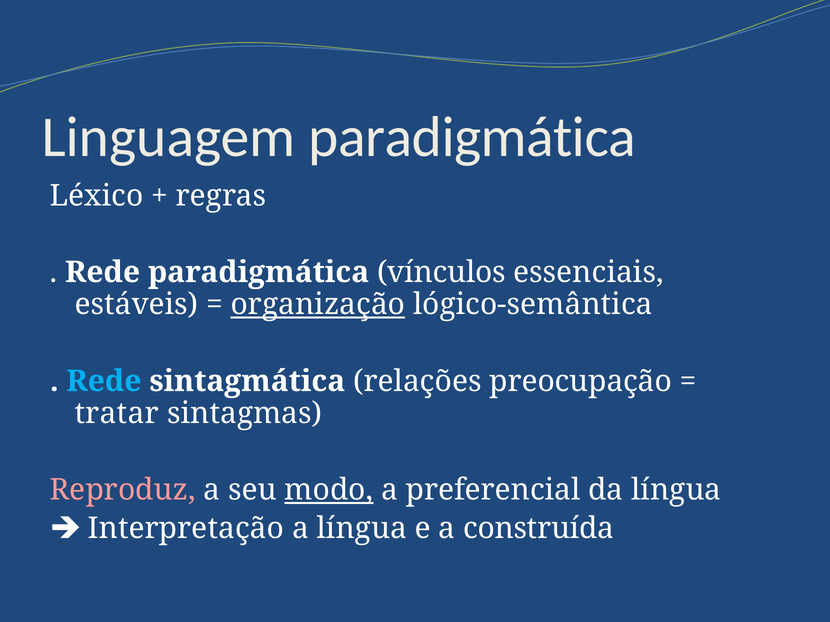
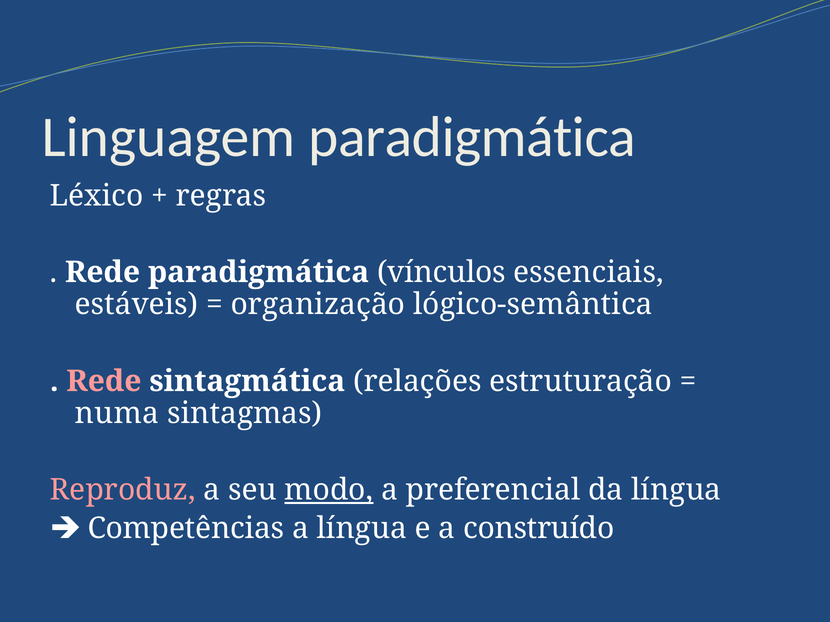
organização underline: present -> none
Rede at (104, 381) colour: light blue -> pink
preocupação: preocupação -> estruturação
tratar: tratar -> numa
Interpretação: Interpretação -> Competências
construída: construída -> construído
